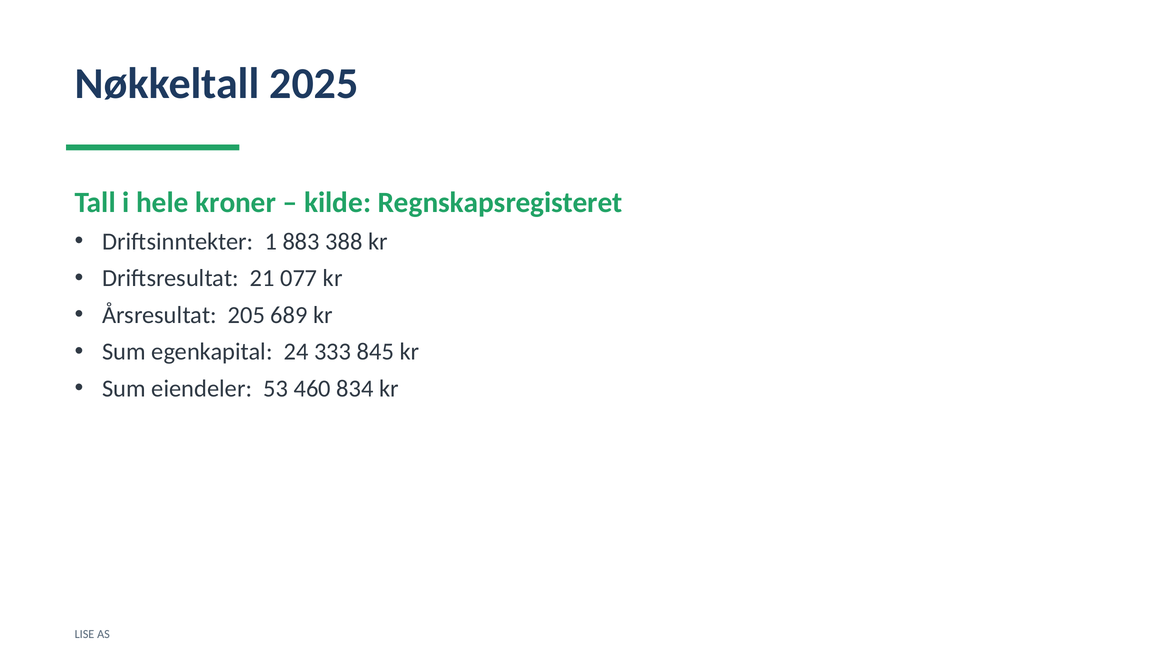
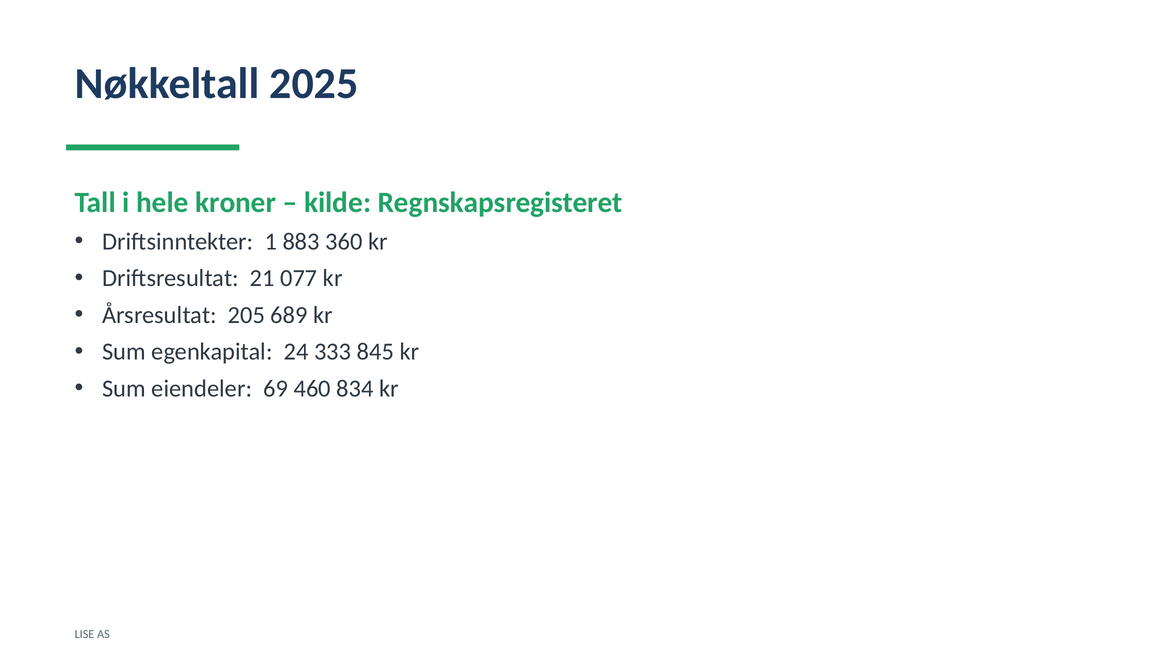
388: 388 -> 360
53: 53 -> 69
